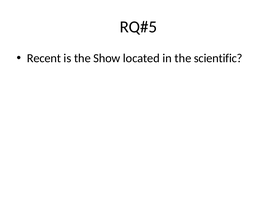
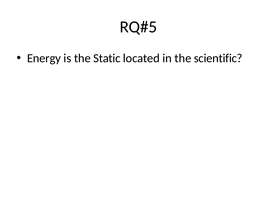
Recent: Recent -> Energy
Show: Show -> Static
